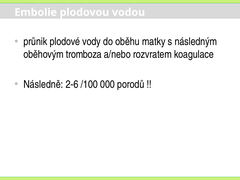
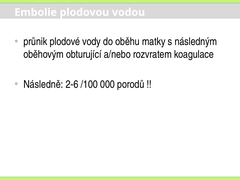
tromboza: tromboza -> obturující
